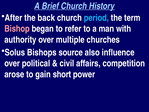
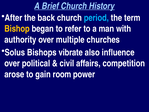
Bishop colour: pink -> yellow
source: source -> vibrate
short: short -> room
